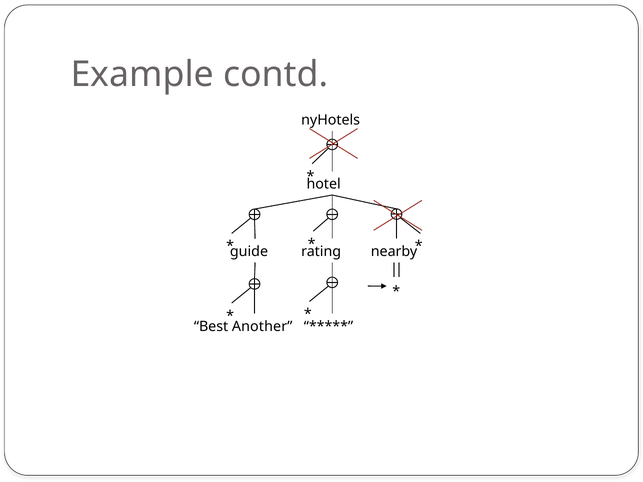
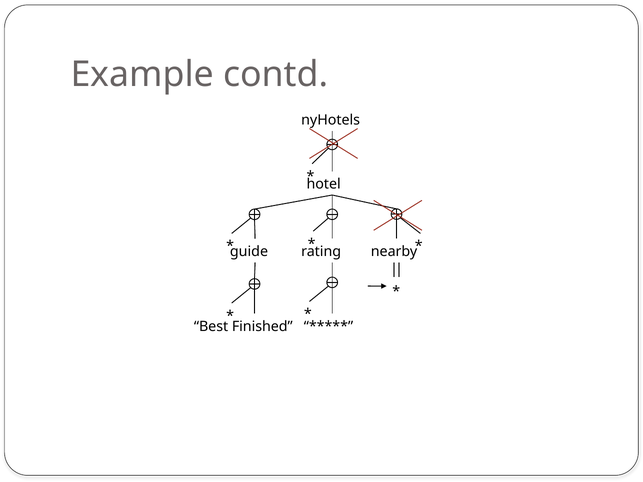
Another: Another -> Finished
